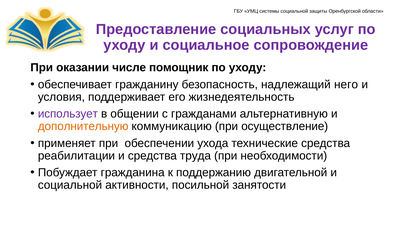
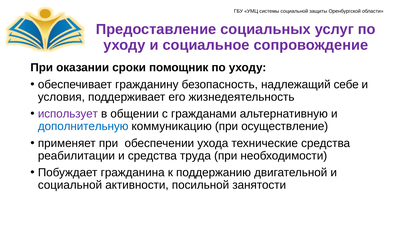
числе: числе -> сроки
него: него -> себе
дополнительную colour: orange -> blue
